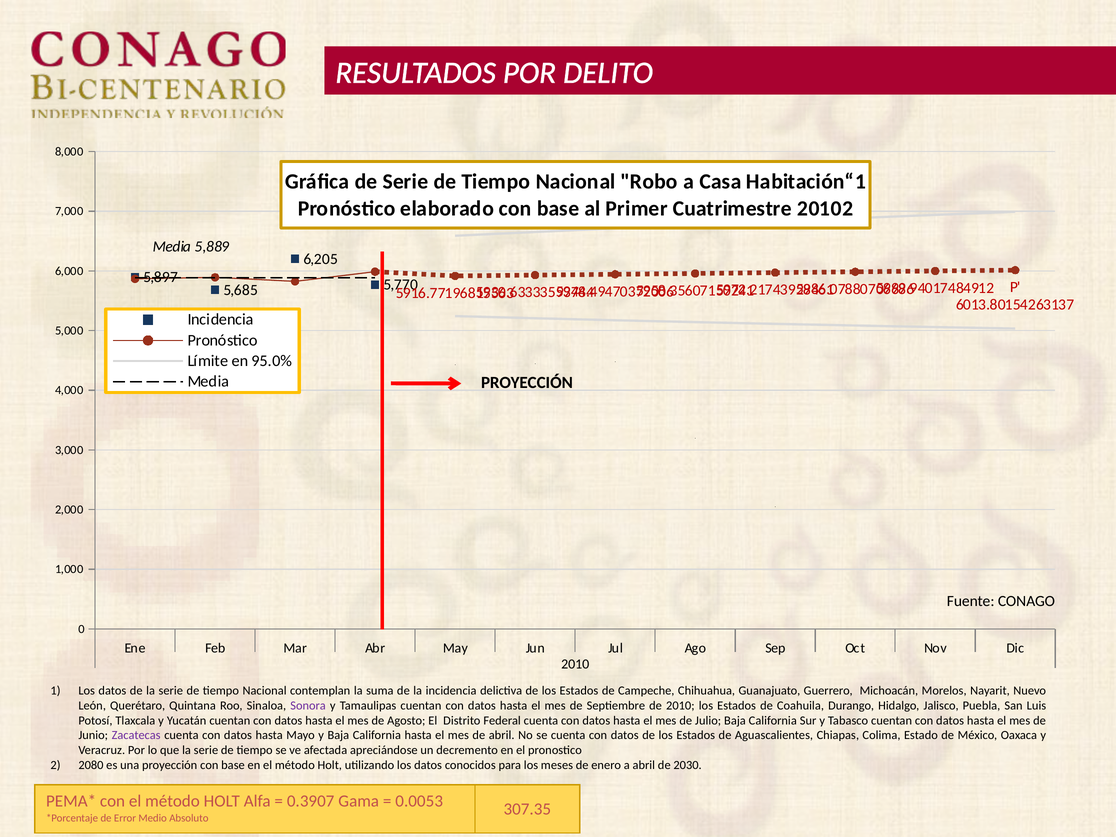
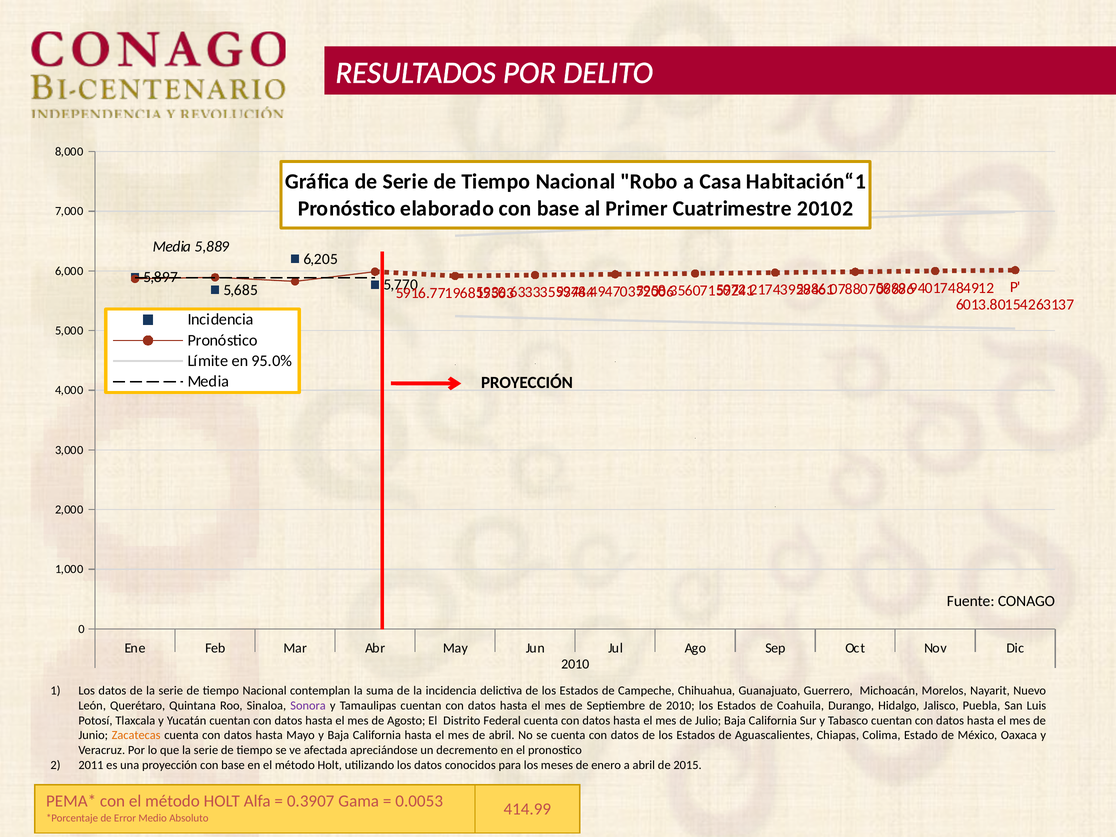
Zacatecas colour: purple -> orange
2080: 2080 -> 2011
2030: 2030 -> 2015
307.35: 307.35 -> 414.99
